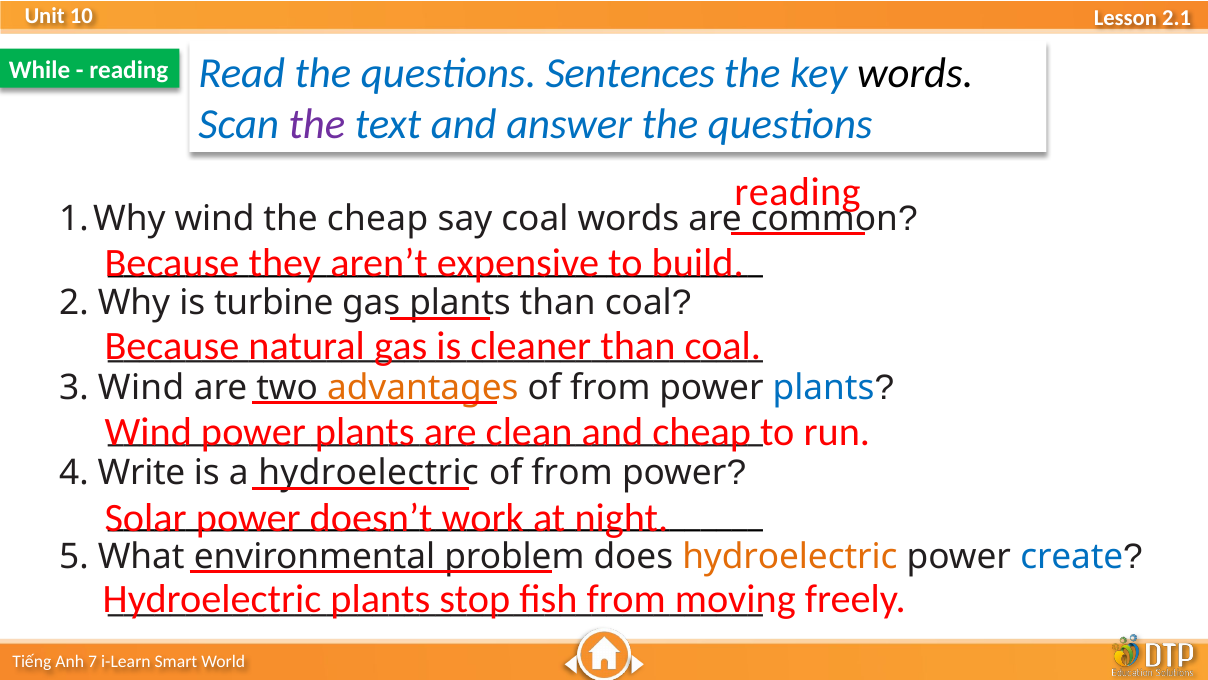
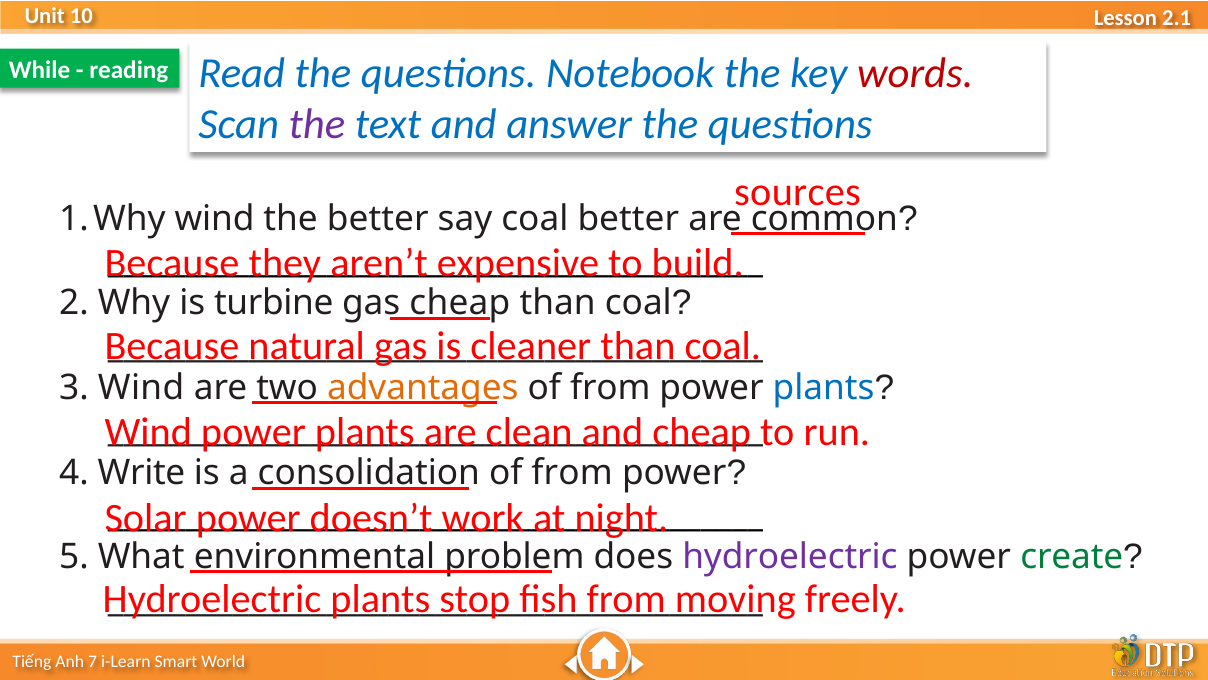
Sentences: Sentences -> Notebook
words at (915, 73) colour: black -> red
reading at (798, 192): reading -> sources
the cheap: cheap -> better
coal words: words -> better
gas plants: plants -> cheap
a hydroelectric: hydroelectric -> consolidation
hydroelectric at (790, 557) colour: orange -> purple
create colour: blue -> green
